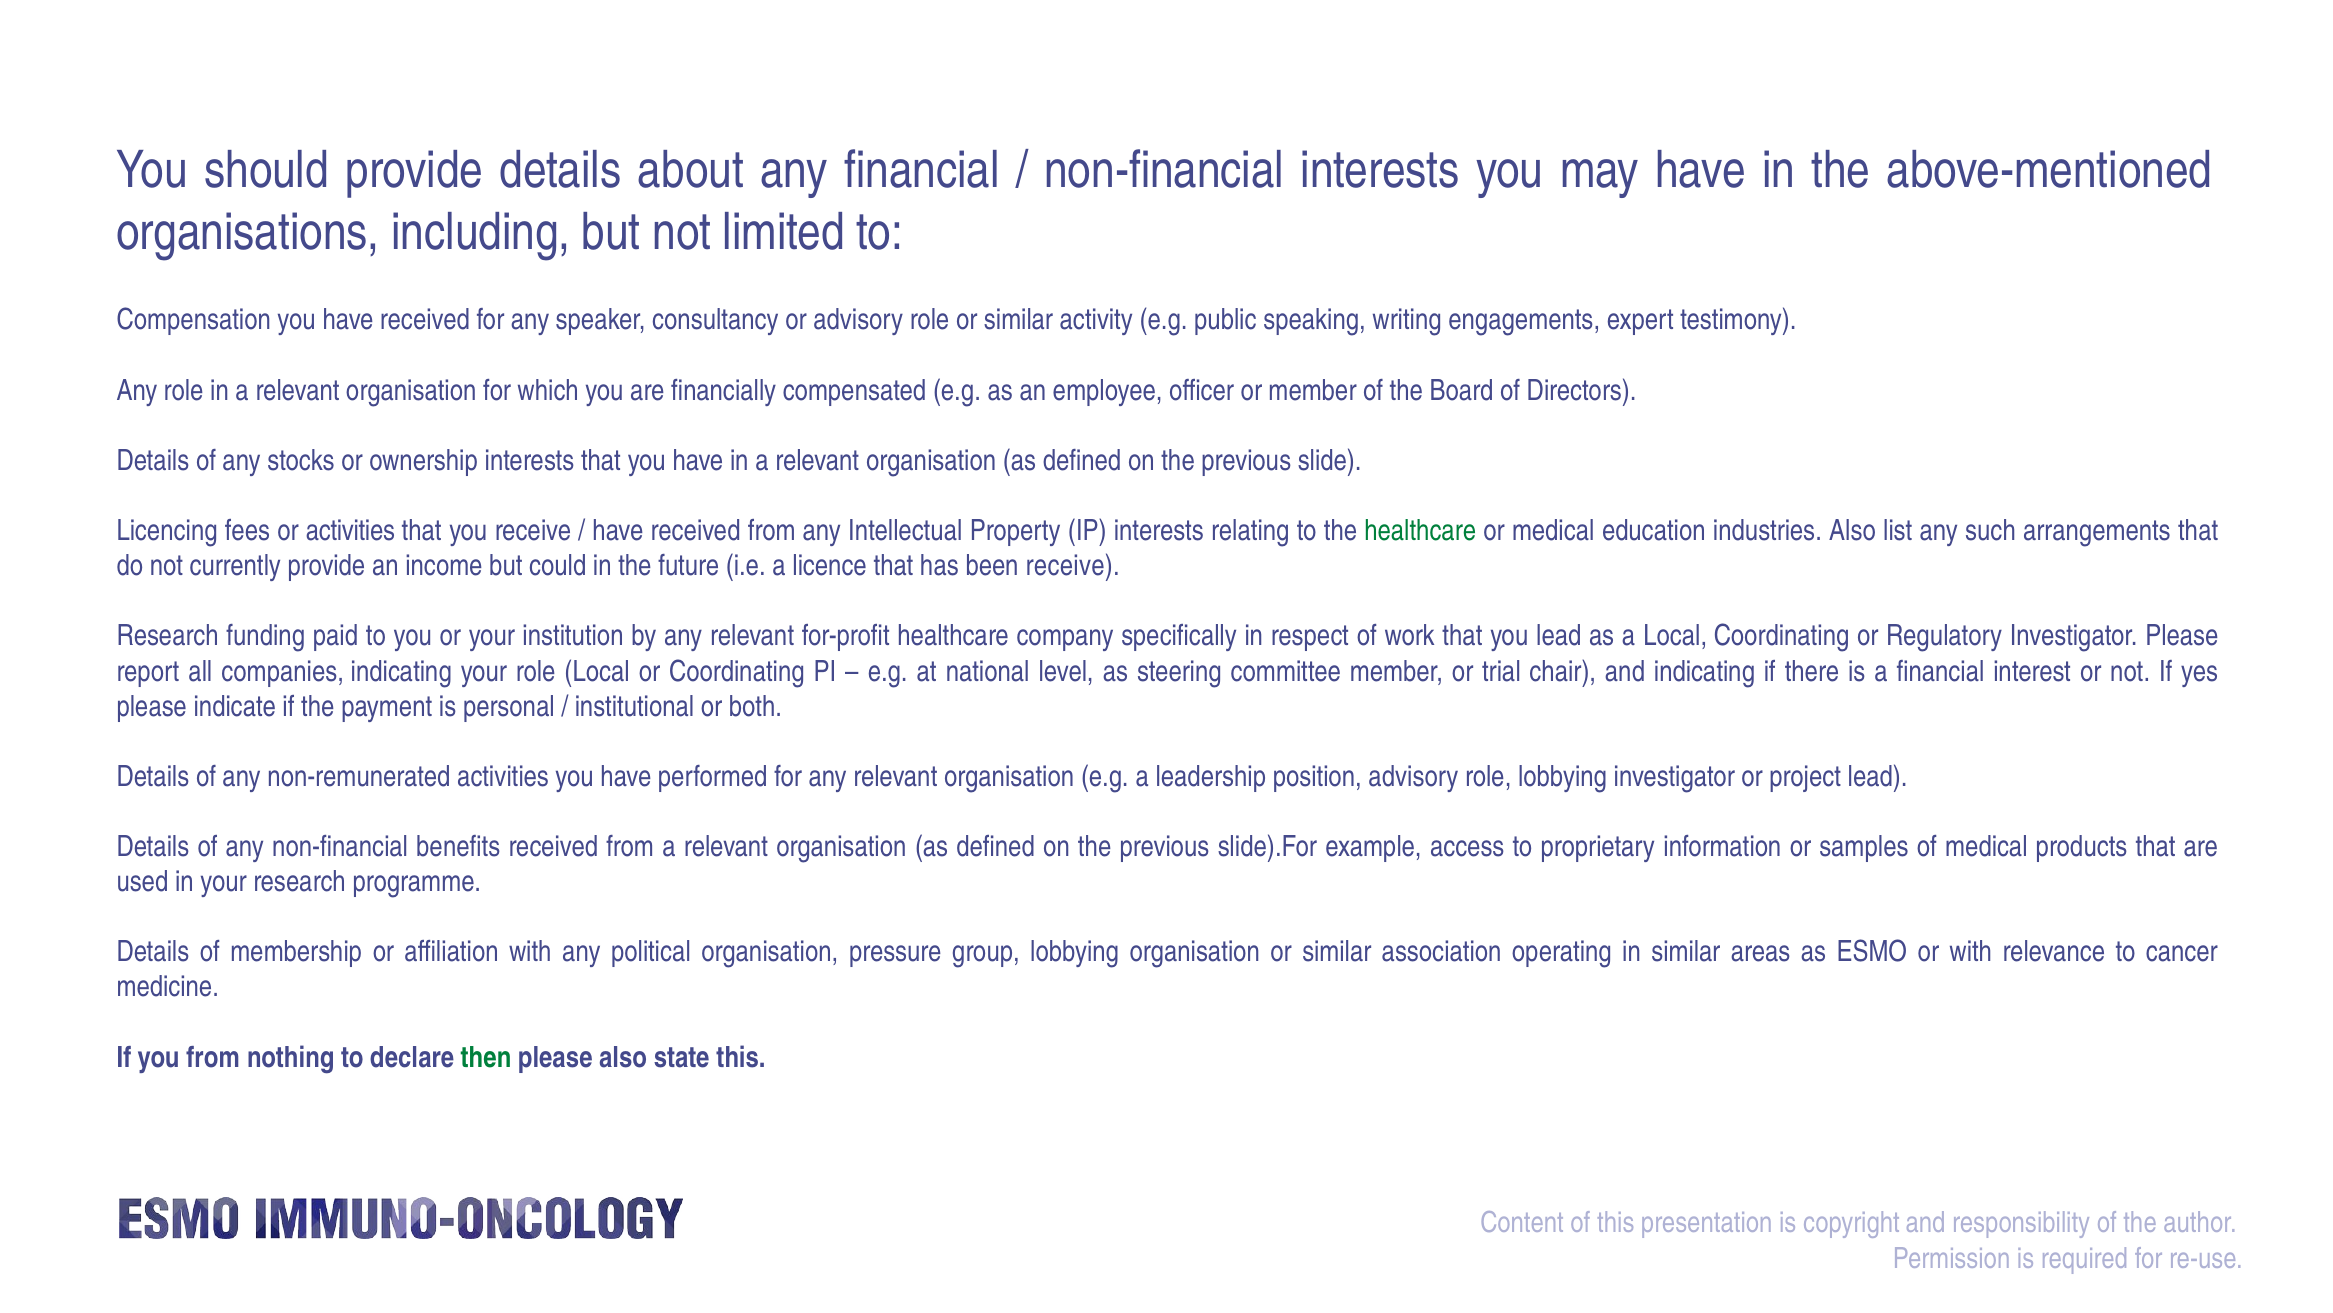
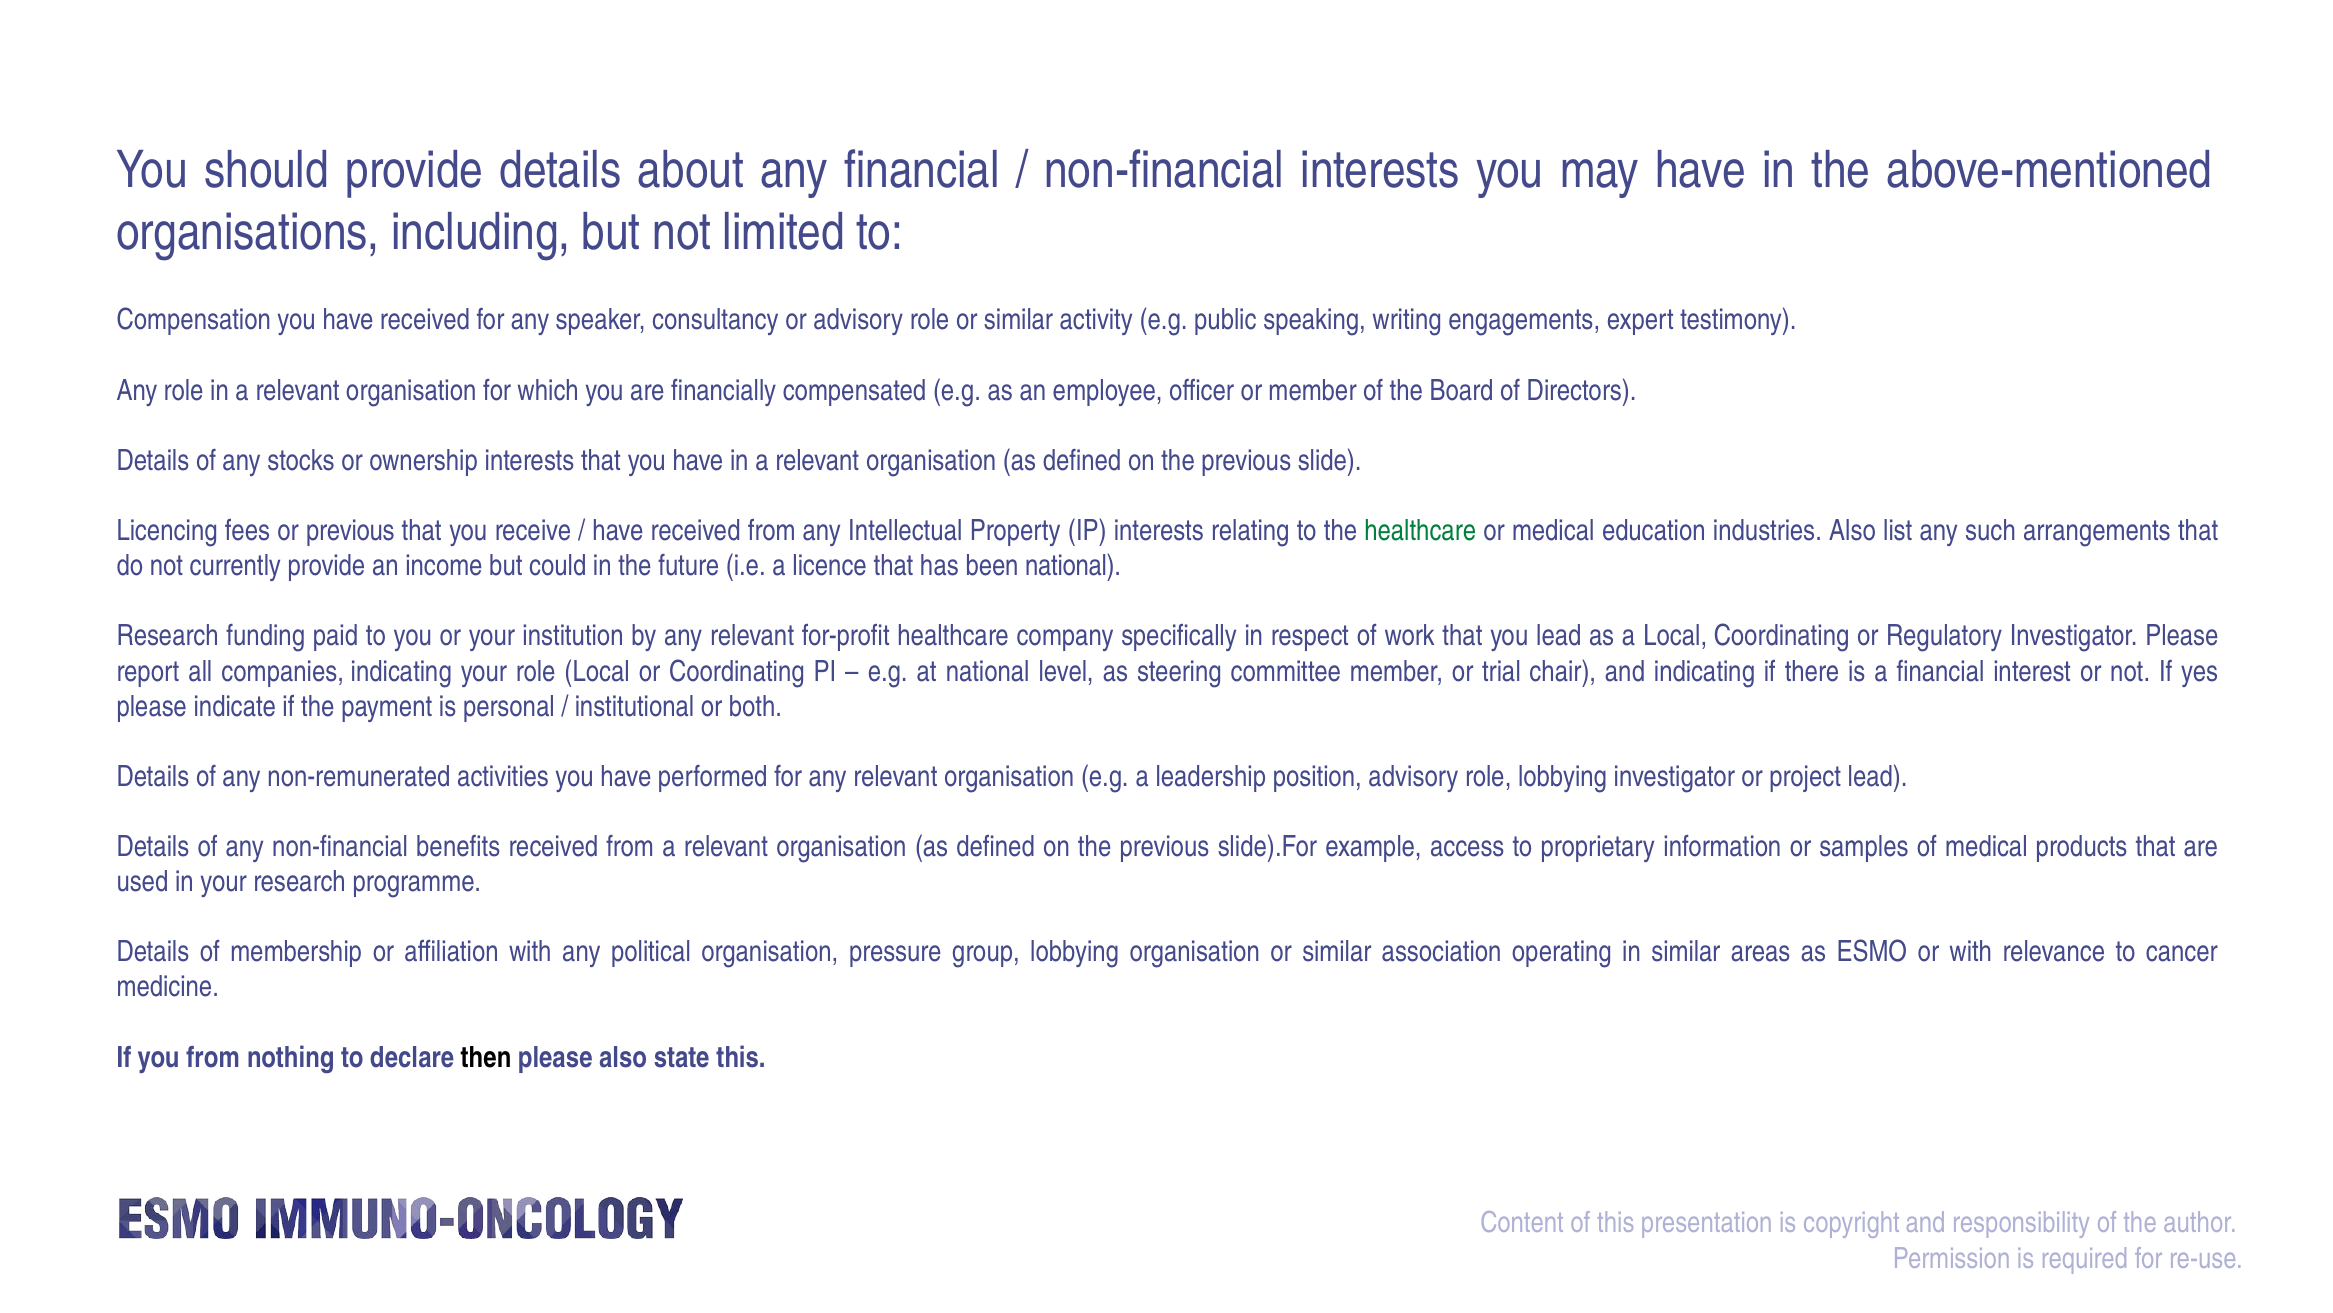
or activities: activities -> previous
been receive: receive -> national
then colour: green -> black
